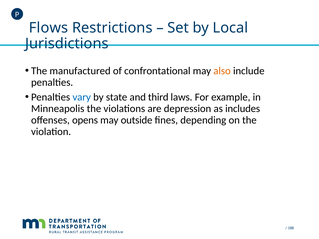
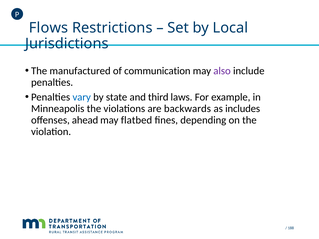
confrontational: confrontational -> communication
also colour: orange -> purple
depression: depression -> backwards
opens: opens -> ahead
outside: outside -> flatbed
